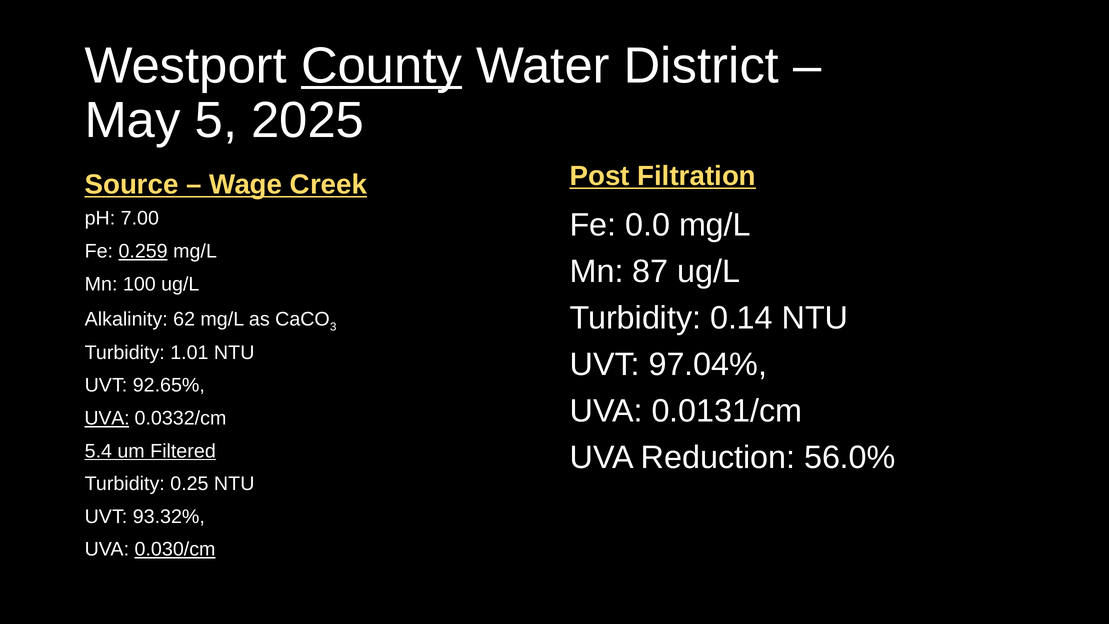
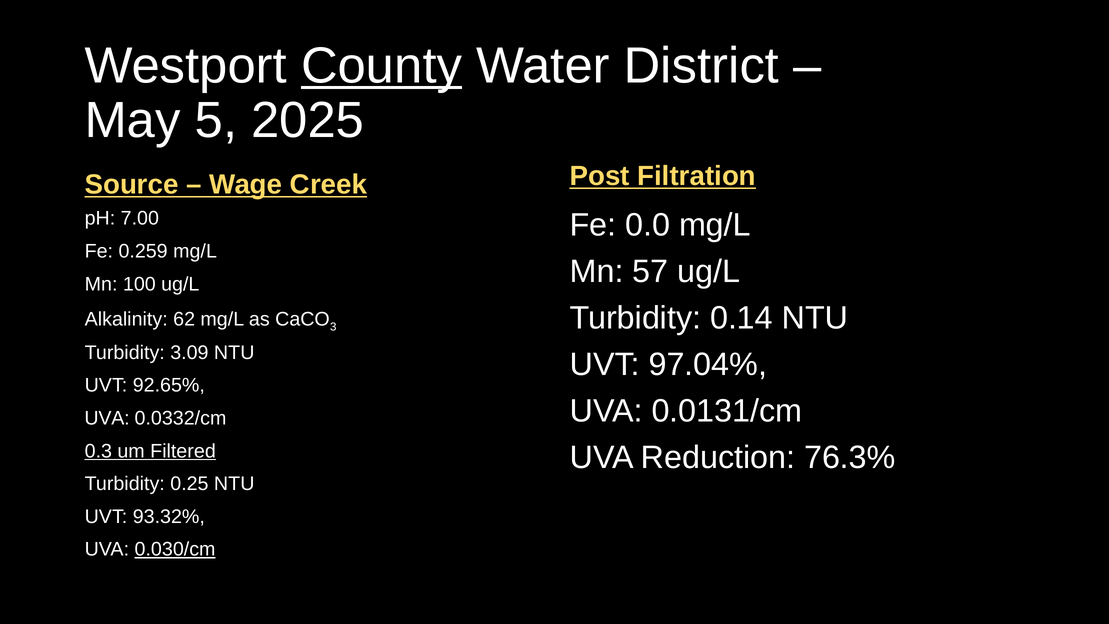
0.259 underline: present -> none
87: 87 -> 57
1.01: 1.01 -> 3.09
UVA at (107, 418) underline: present -> none
5.4: 5.4 -> 0.3
56.0%: 56.0% -> 76.3%
